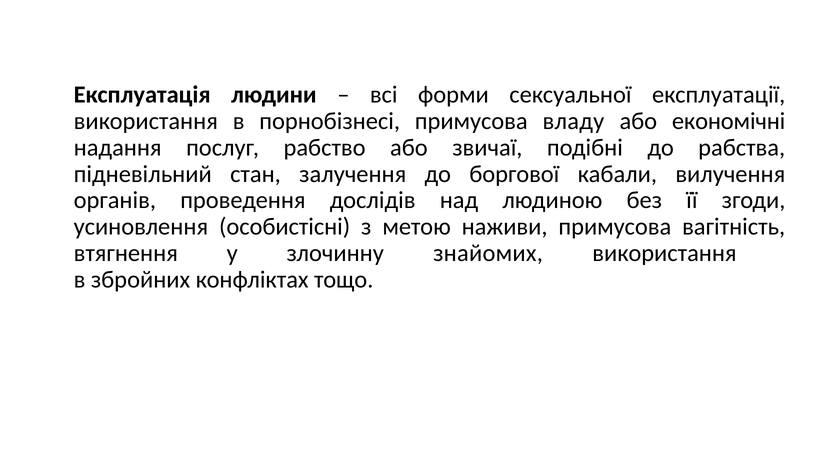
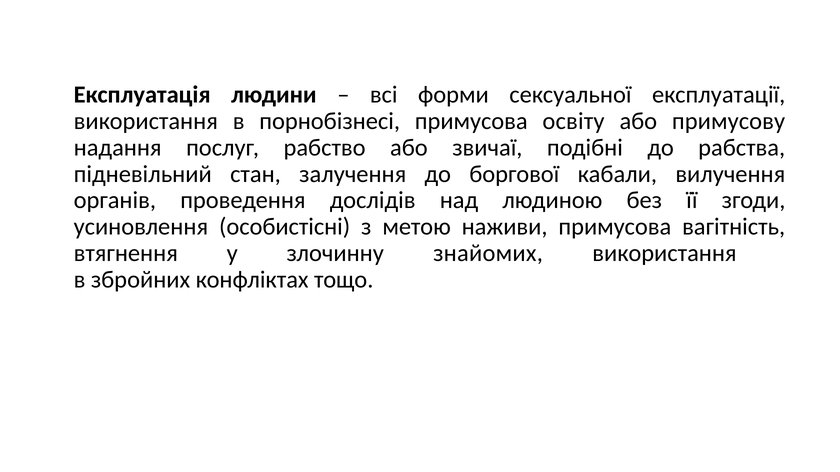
владу: владу -> освіту
економічні: економічні -> примусову
